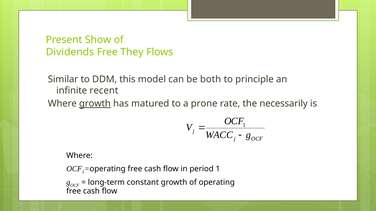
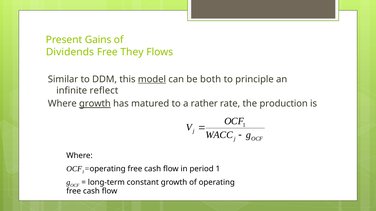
Show: Show -> Gains
model underline: none -> present
recent: recent -> reflect
prone: prone -> rather
necessarily: necessarily -> production
